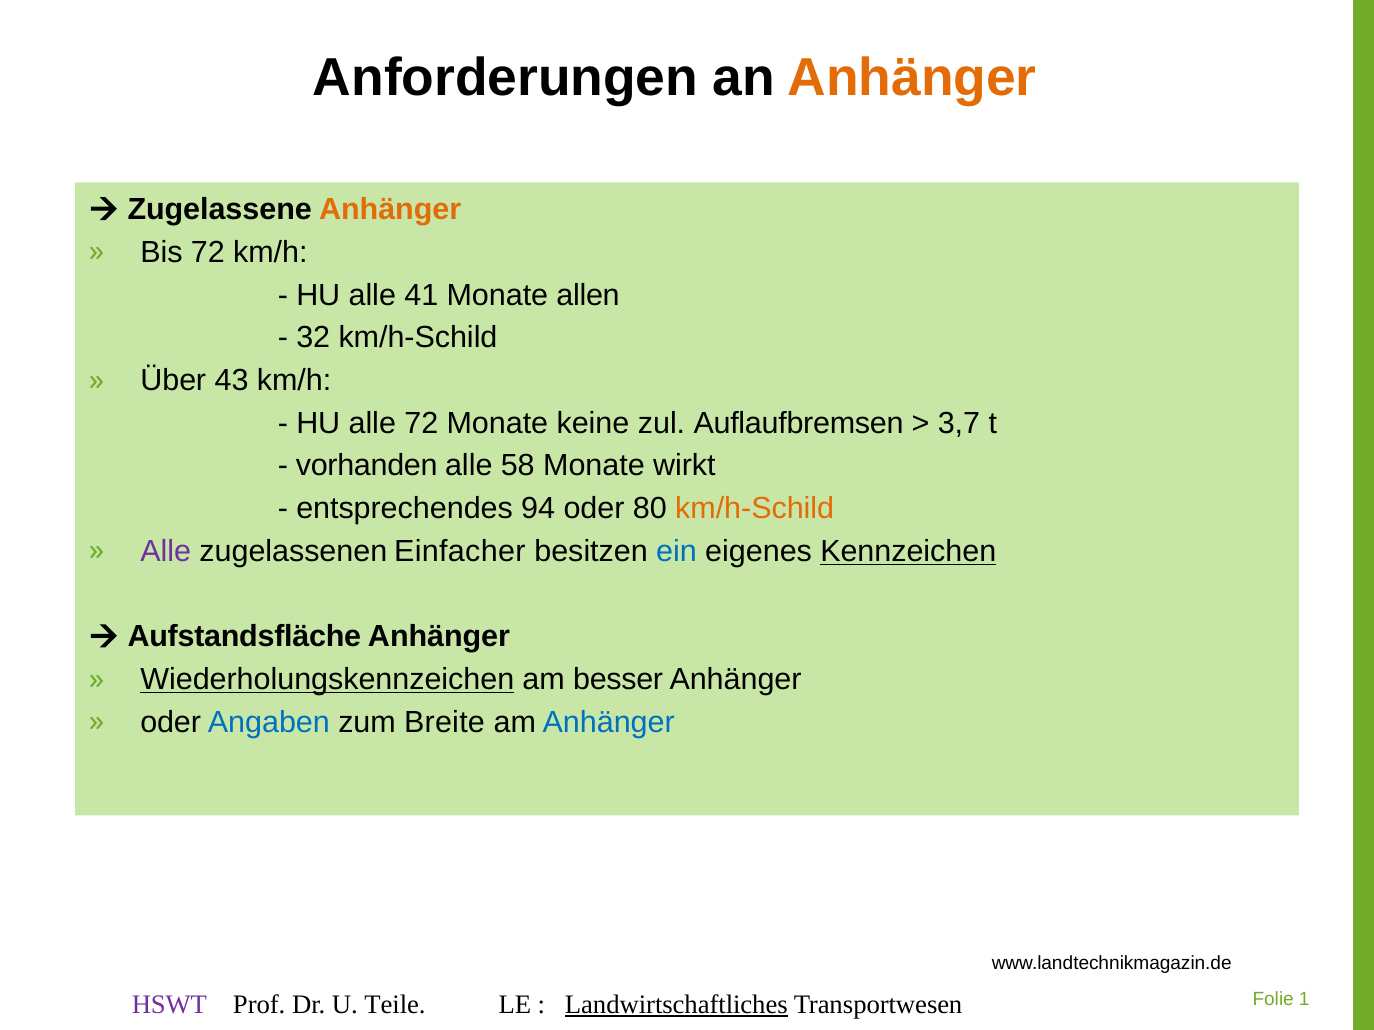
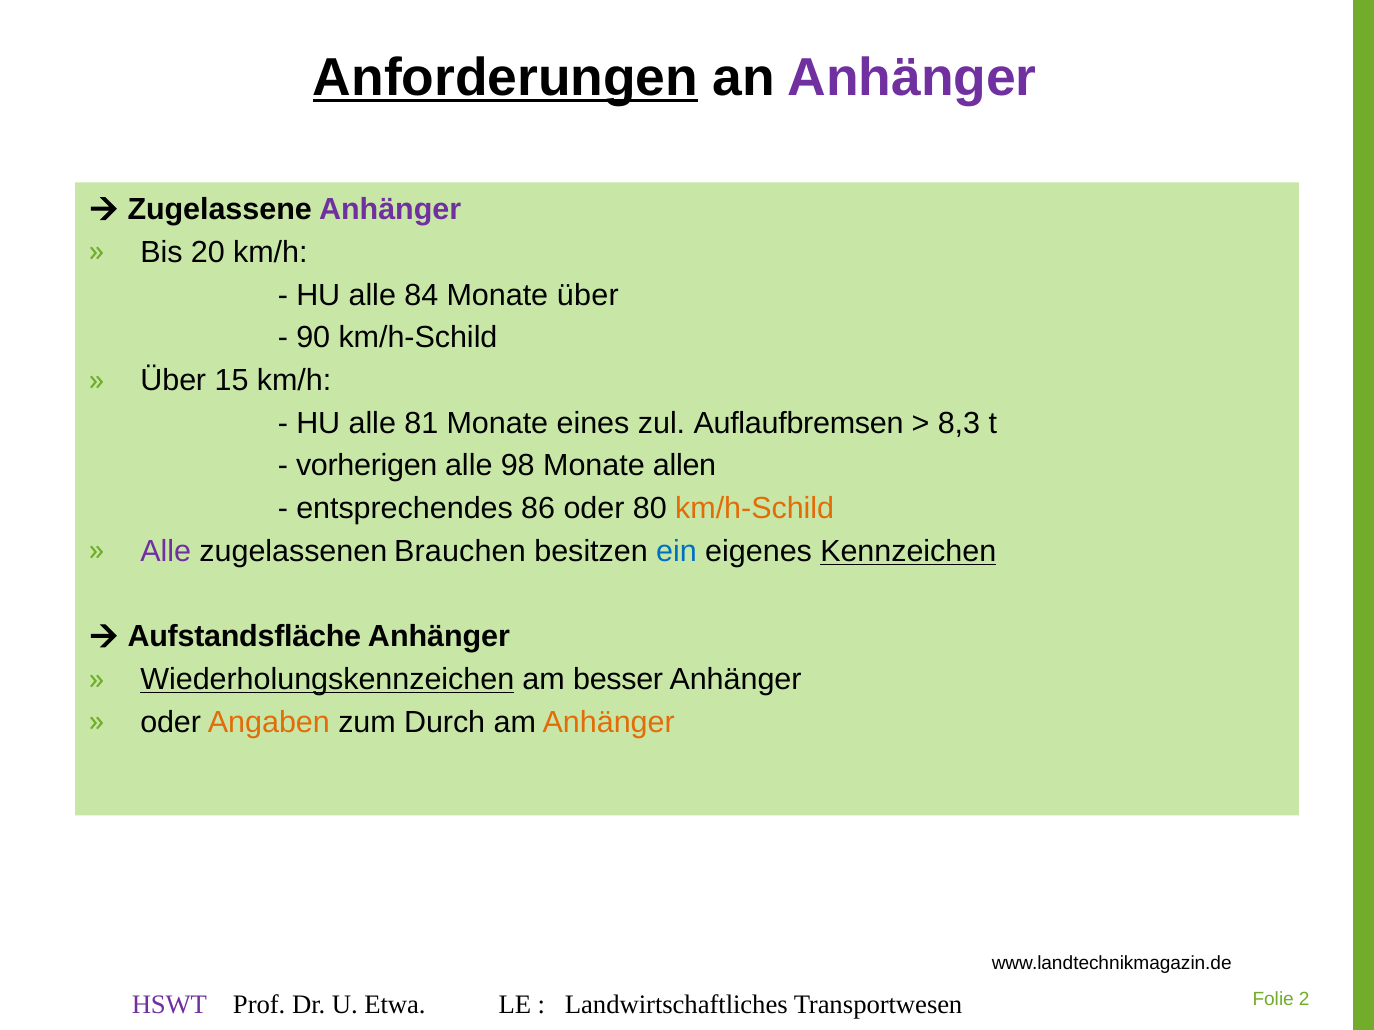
Anforderungen underline: none -> present
Anhänger at (912, 78) colour: orange -> purple
Anhänger at (390, 210) colour: orange -> purple
Bis 72: 72 -> 20
41: 41 -> 84
Monate allen: allen -> über
32: 32 -> 90
43: 43 -> 15
alle 72: 72 -> 81
keine: keine -> eines
3,7: 3,7 -> 8,3
vorhanden: vorhanden -> vorherigen
58: 58 -> 98
wirkt: wirkt -> allen
94: 94 -> 86
Einfacher: Einfacher -> Brauchen
Angaben colour: blue -> orange
Breite: Breite -> Durch
Anhänger at (609, 723) colour: blue -> orange
1: 1 -> 2
Teile: Teile -> Etwa
Landwirtschaftliches underline: present -> none
